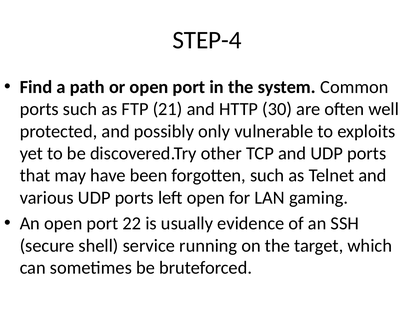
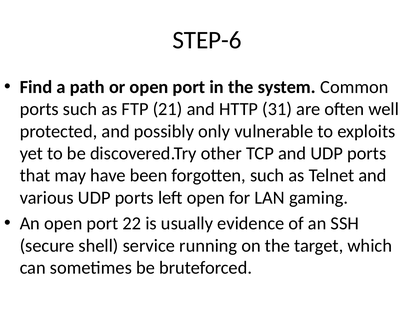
STEP-4: STEP-4 -> STEP-6
30: 30 -> 31
